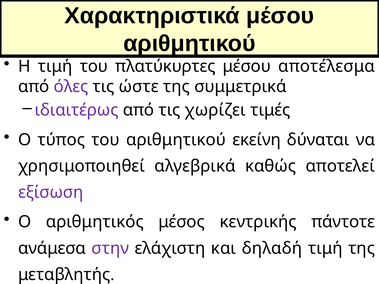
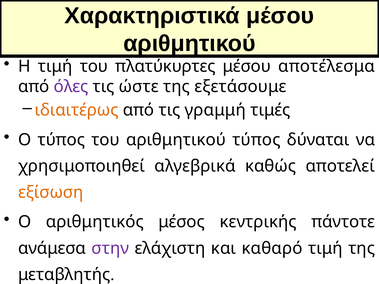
συμμετρικά: συμμετρικά -> εξετάσουμε
ιδιαιτέρως colour: purple -> orange
χωρίζει: χωρίζει -> γραμμή
αριθμητικού εκείνη: εκείνη -> τύπος
εξίσωση colour: purple -> orange
δηλαδή: δηλαδή -> καθαρό
